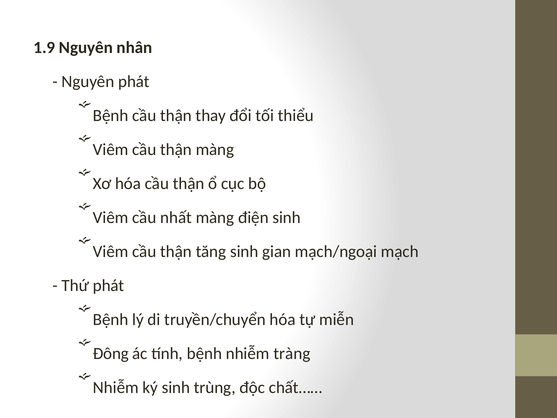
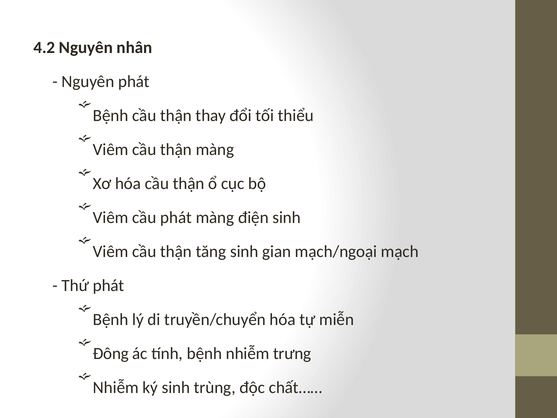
1.9: 1.9 -> 4.2
cầu nhất: nhất -> phát
tràng: tràng -> trưng
